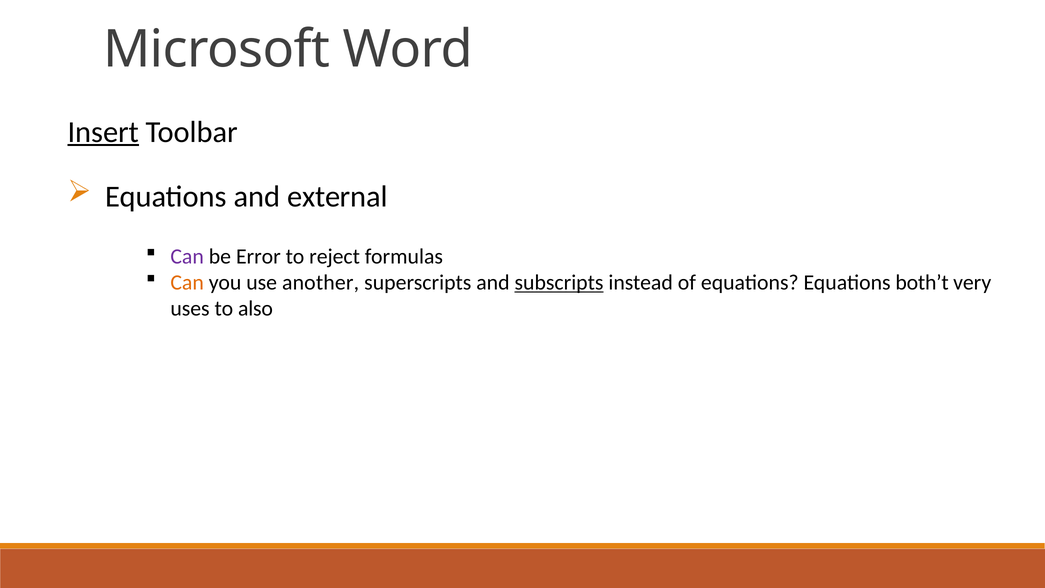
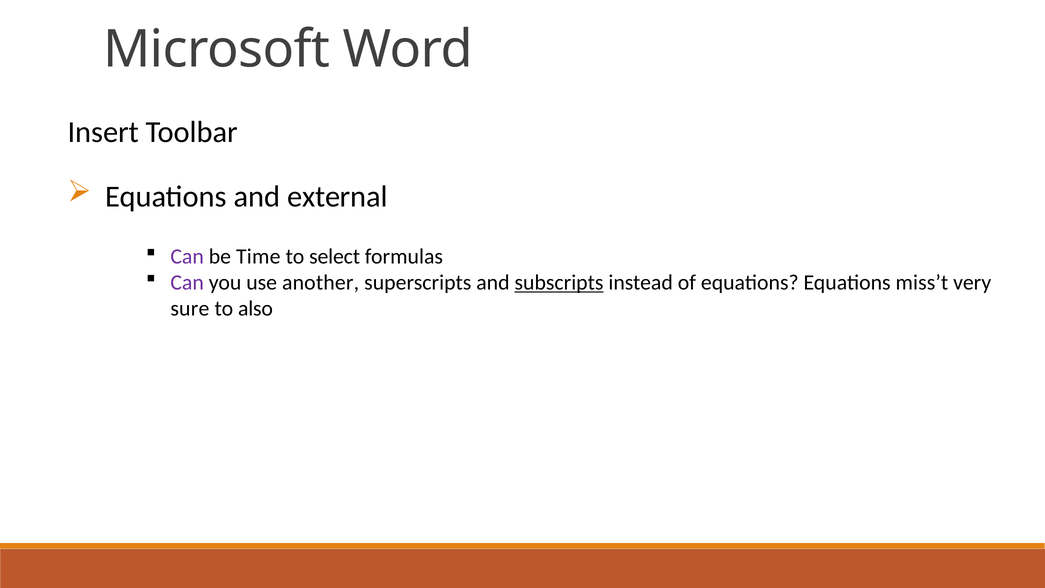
Insert underline: present -> none
Error: Error -> Time
reject: reject -> select
Can at (187, 283) colour: orange -> purple
both’t: both’t -> miss’t
uses: uses -> sure
